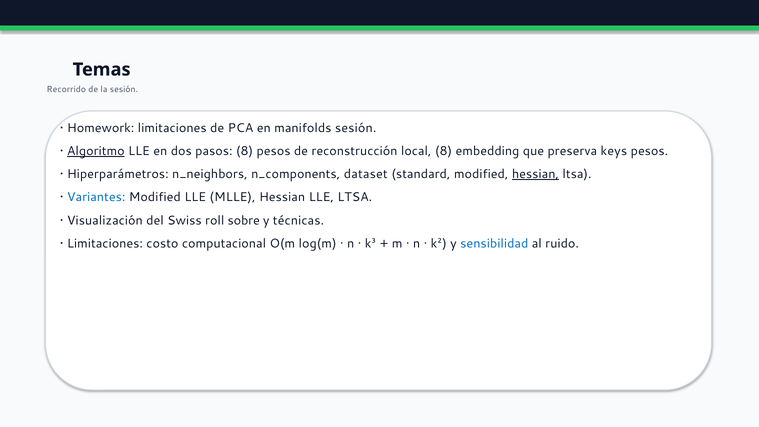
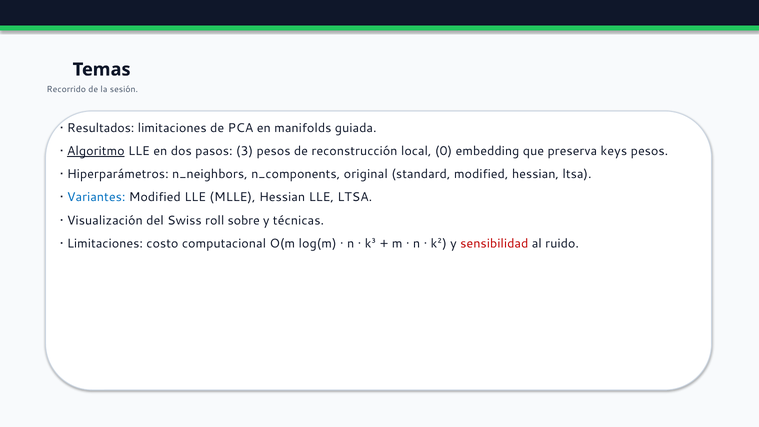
Homework: Homework -> Resultados
manifolds sesión: sesión -> guiada
pasos 8: 8 -> 3
local 8: 8 -> 0
dataset: dataset -> original
hessian at (535, 174) underline: present -> none
sensibilidad colour: blue -> red
